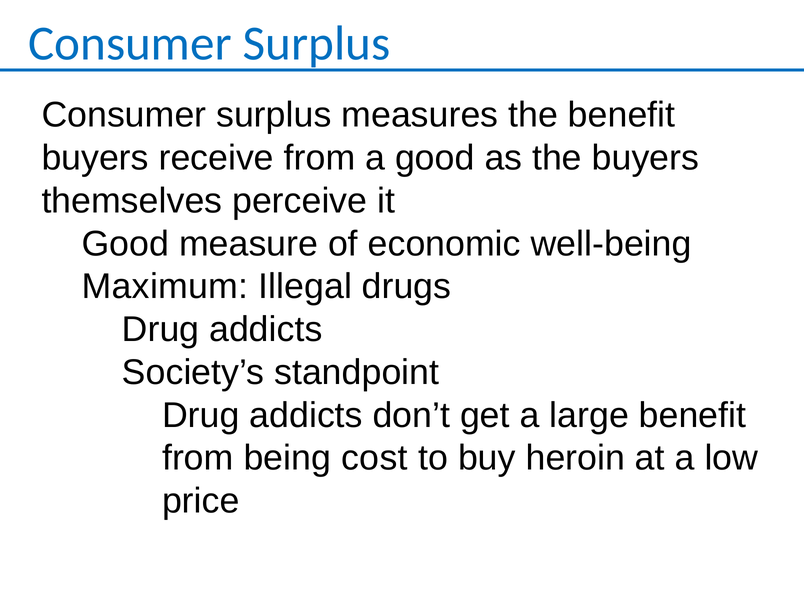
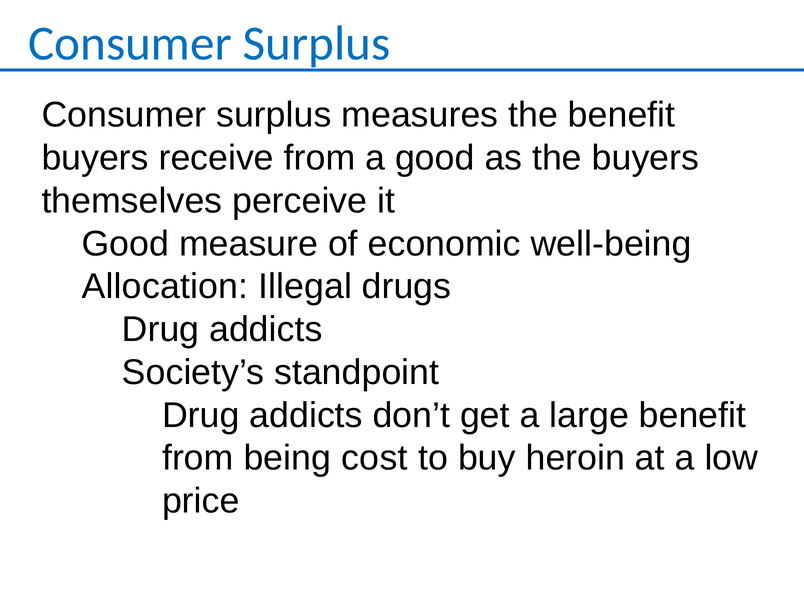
Maximum: Maximum -> Allocation
